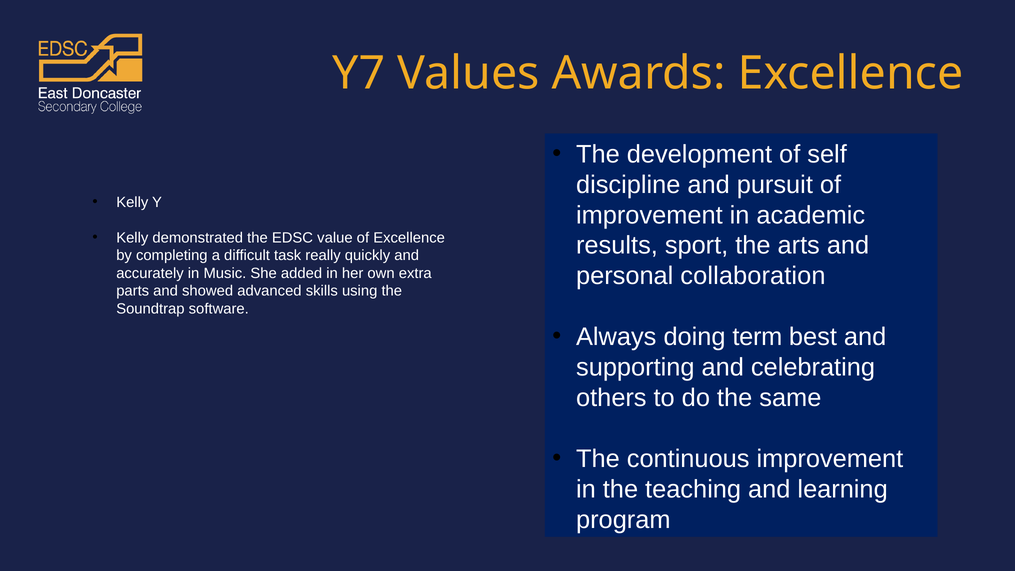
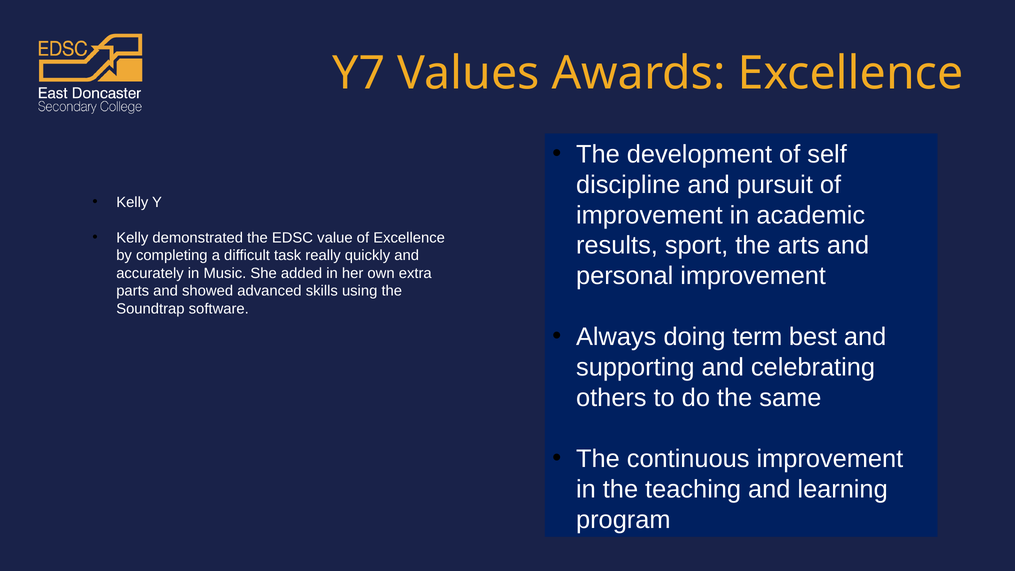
personal collaboration: collaboration -> improvement
